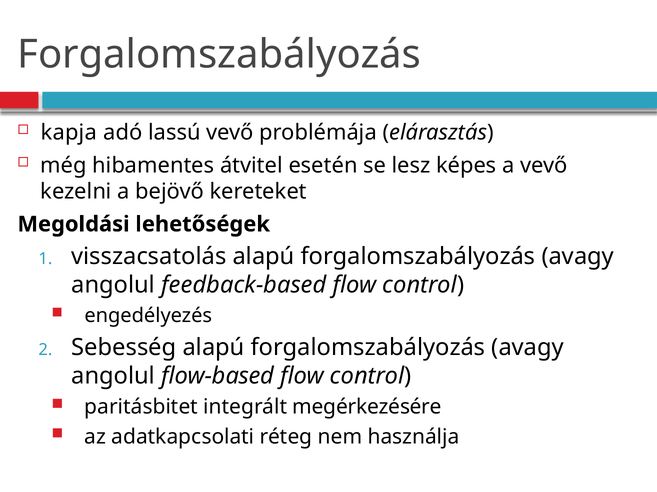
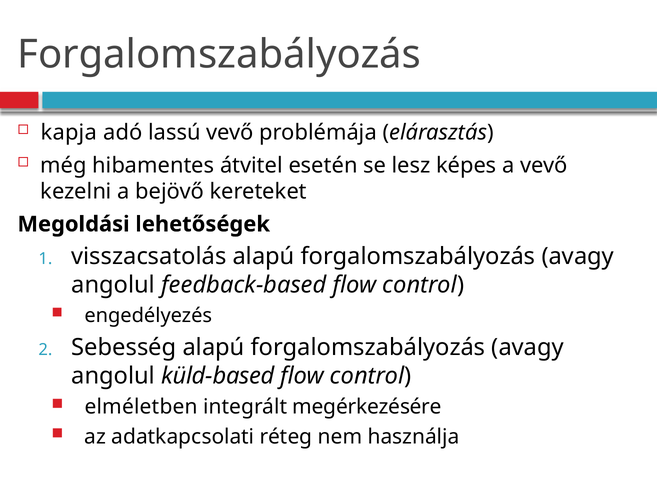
flow-based: flow-based -> küld-based
paritásbitet: paritásbitet -> elméletben
